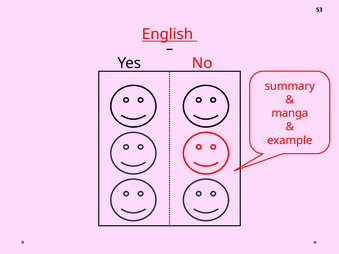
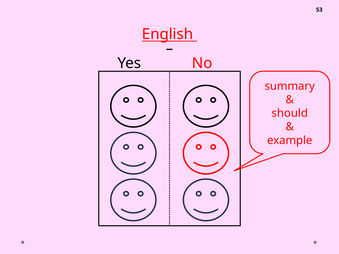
manga: manga -> should
